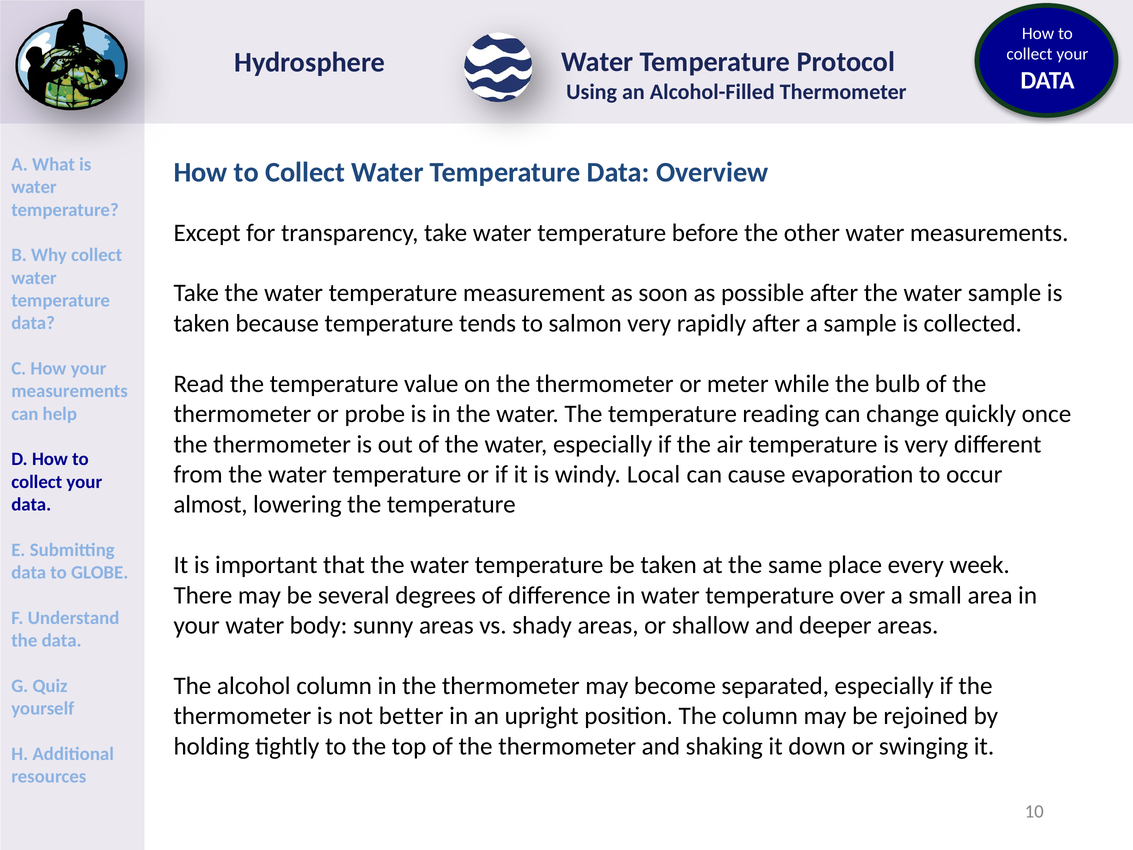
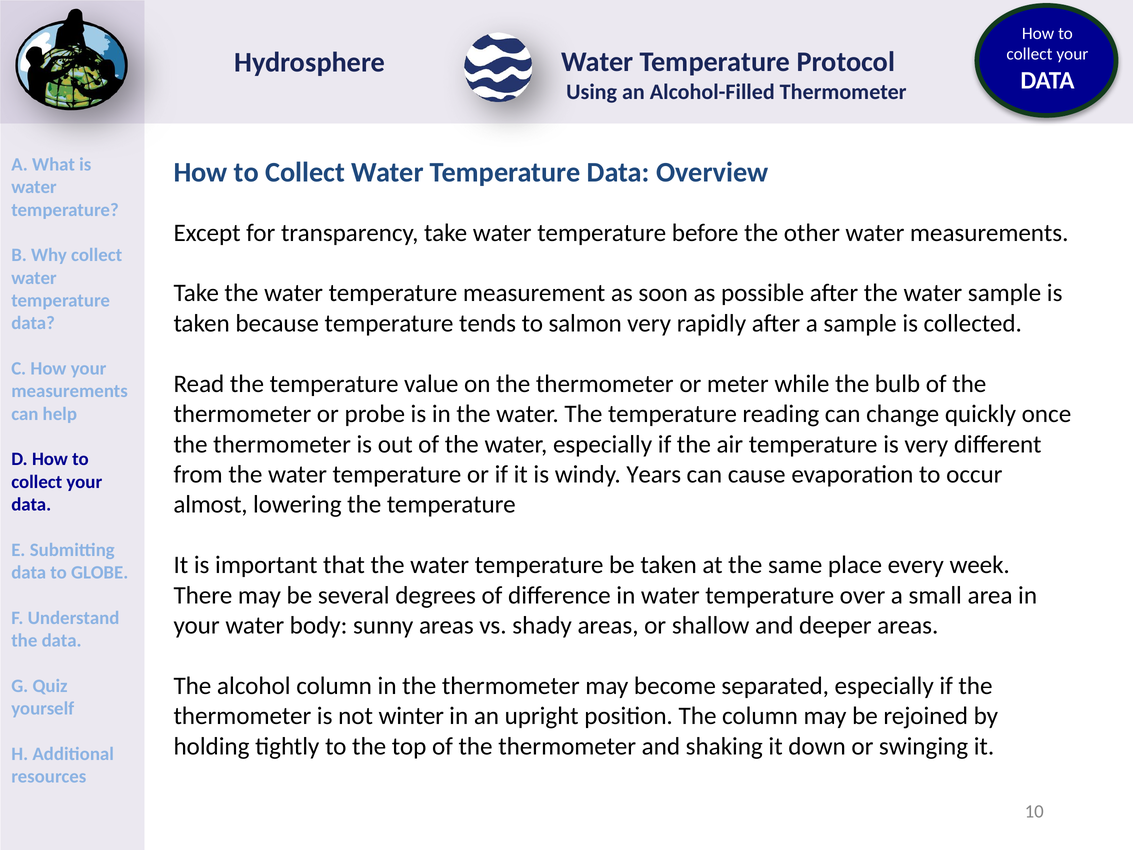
Local: Local -> Years
better: better -> winter
